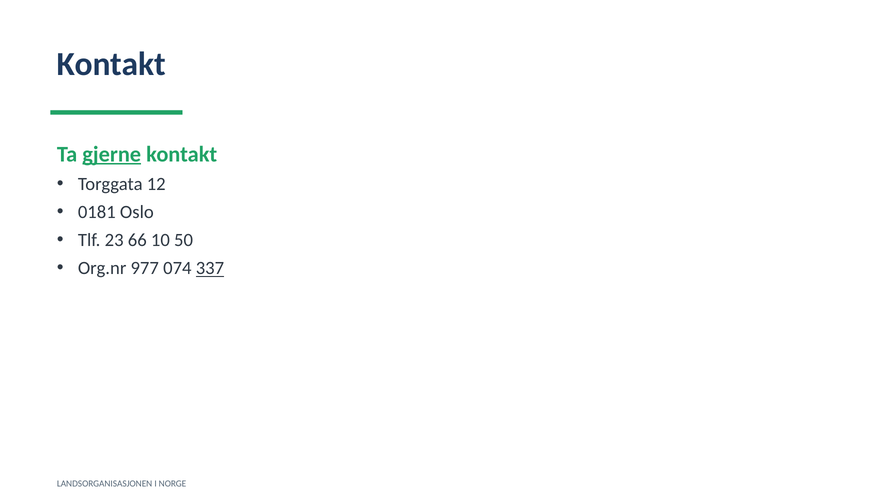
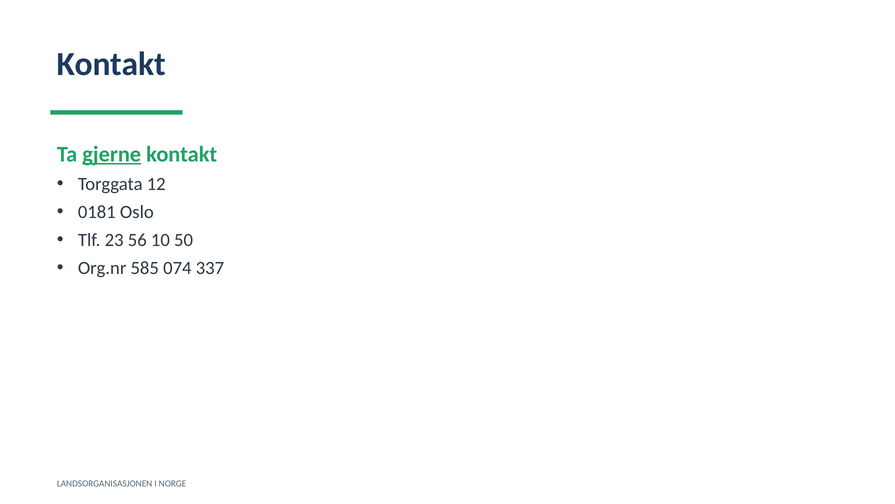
66: 66 -> 56
977: 977 -> 585
337 underline: present -> none
